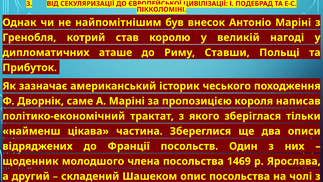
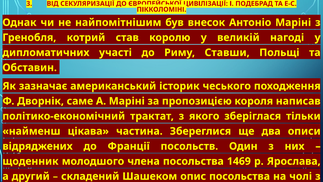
аташе: аташе -> участі
Прибуток: Прибуток -> Обставин
